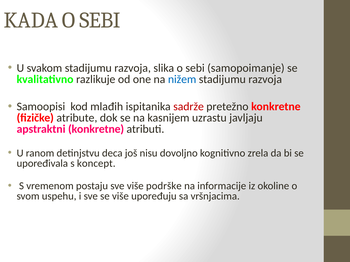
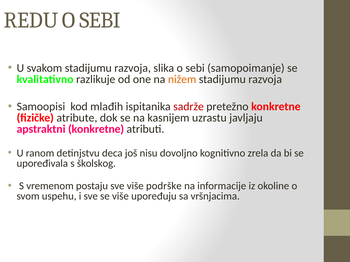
KADA: KADA -> REDU
nižem colour: blue -> orange
koncept: koncept -> školskog
